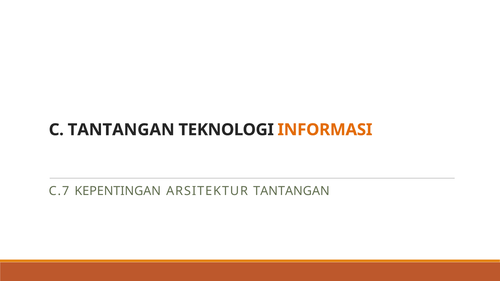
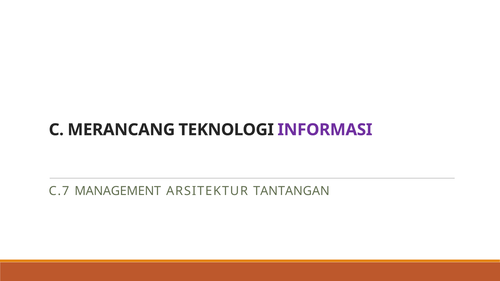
C TANTANGAN: TANTANGAN -> MERANCANG
INFORMASI colour: orange -> purple
KEPENTINGAN: KEPENTINGAN -> MANAGEMENT
